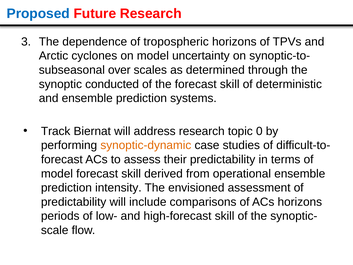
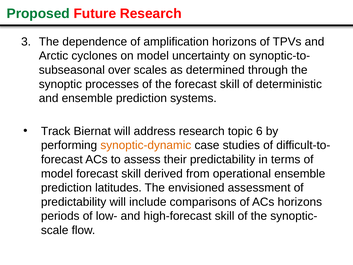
Proposed colour: blue -> green
tropospheric: tropospheric -> amplification
conducted: conducted -> processes
0: 0 -> 6
intensity: intensity -> latitudes
